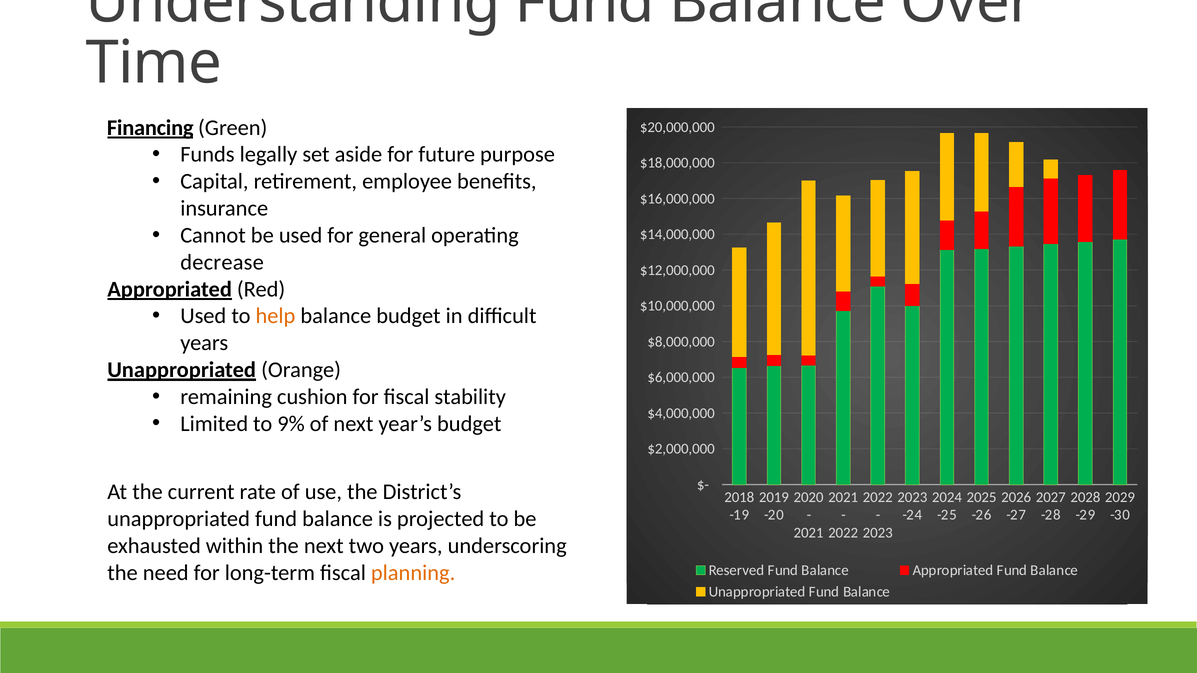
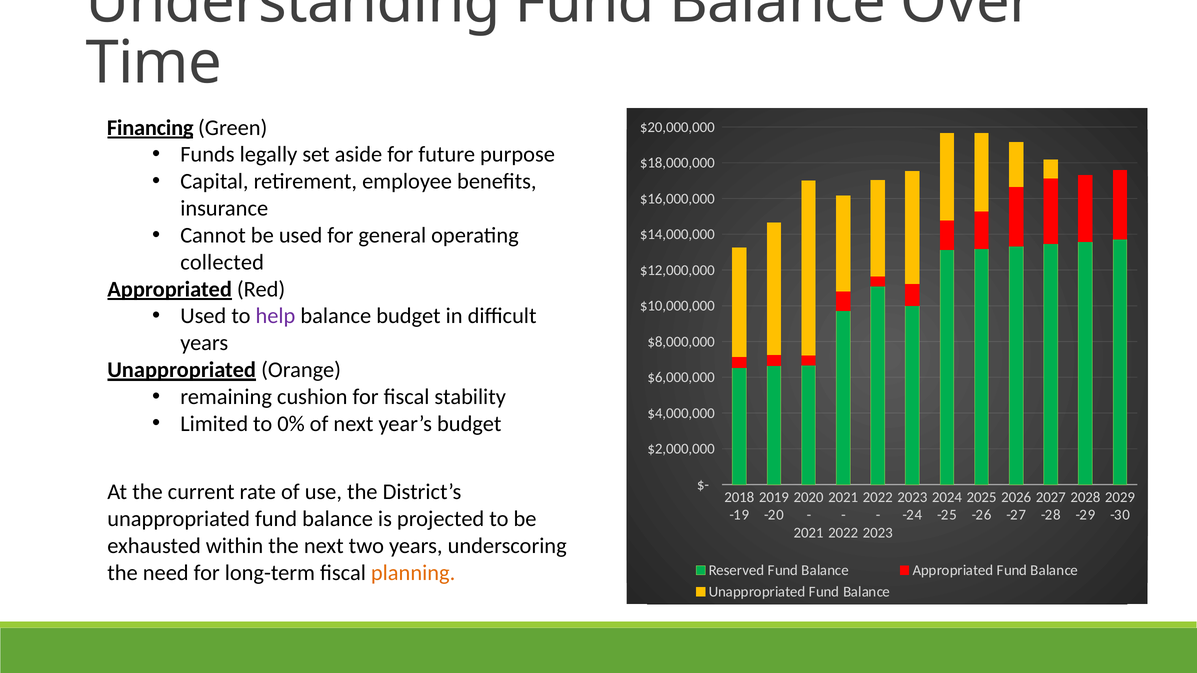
decrease: decrease -> collected
help colour: orange -> purple
9%: 9% -> 0%
